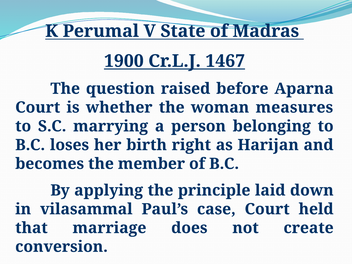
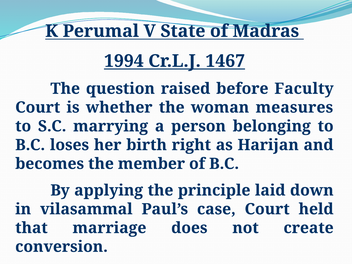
1900: 1900 -> 1994
Aparna: Aparna -> Faculty
